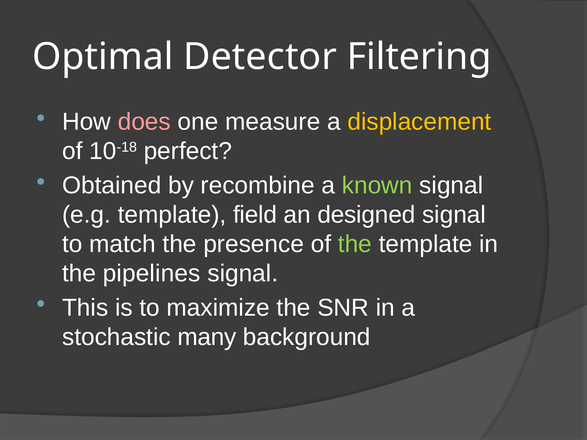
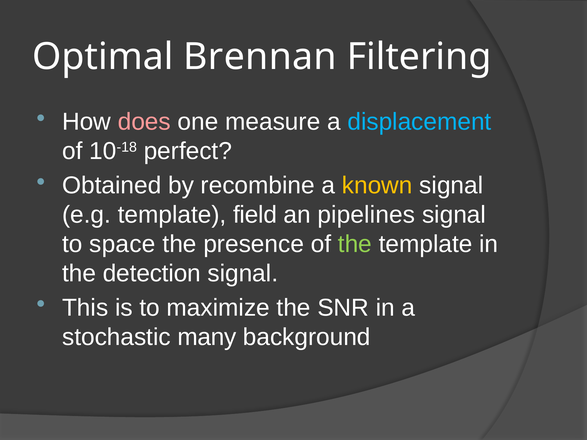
Detector: Detector -> Brennan
displacement colour: yellow -> light blue
known colour: light green -> yellow
designed: designed -> pipelines
match: match -> space
pipelines: pipelines -> detection
